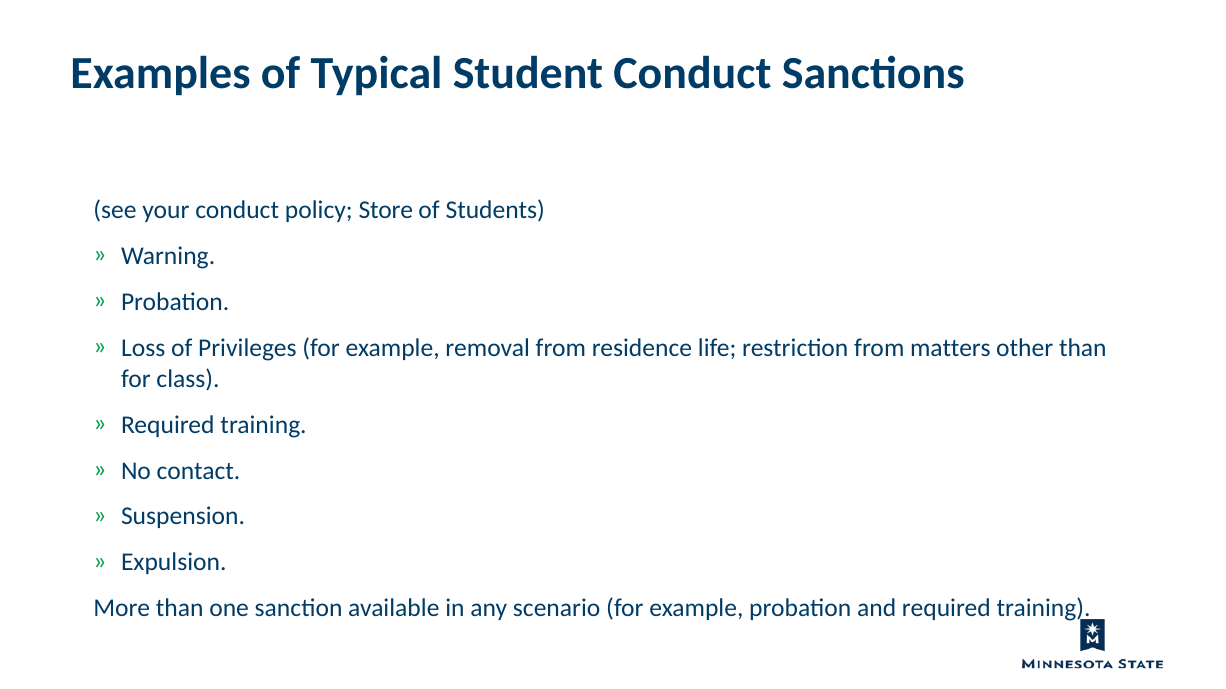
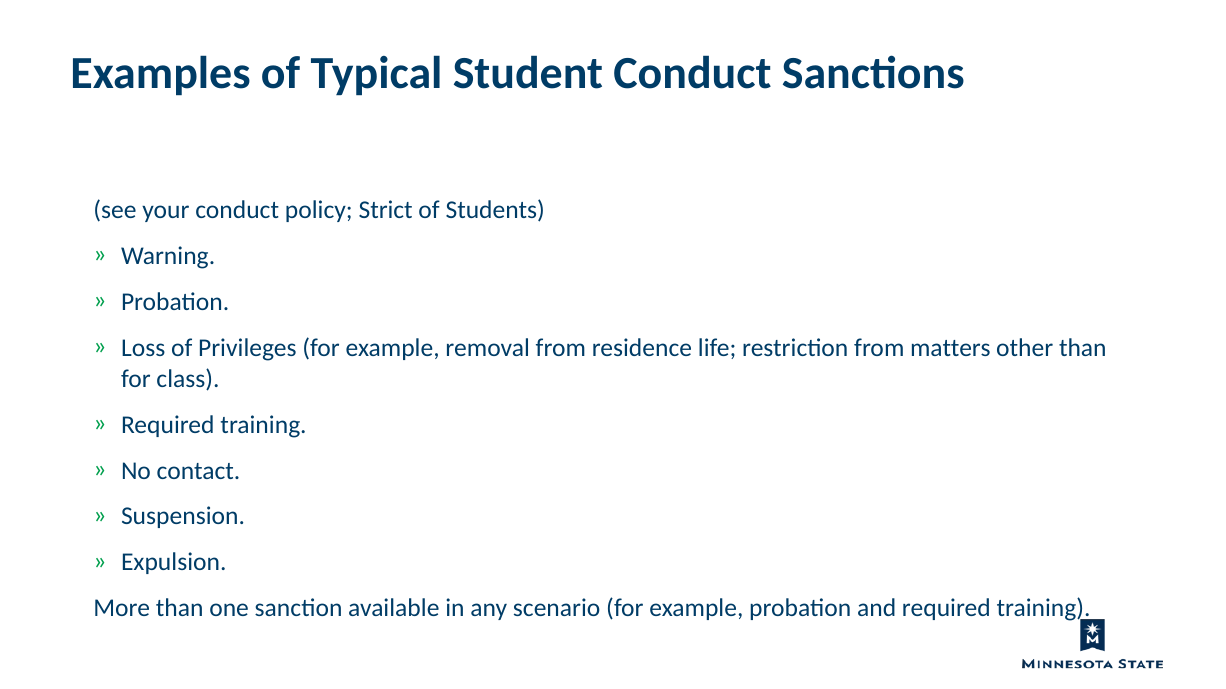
Store: Store -> Strict
